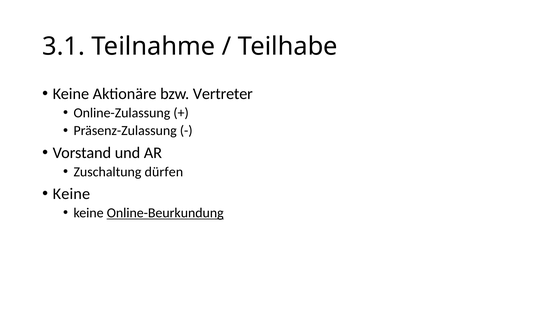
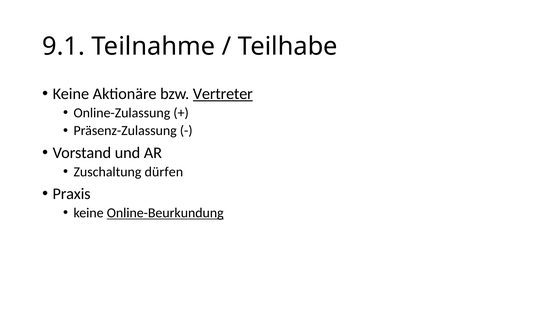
3.1: 3.1 -> 9.1
Vertreter underline: none -> present
Keine at (71, 194): Keine -> Praxis
